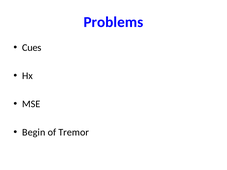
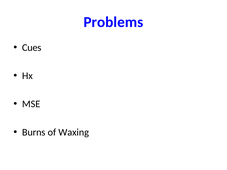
Begin: Begin -> Burns
Tremor: Tremor -> Waxing
